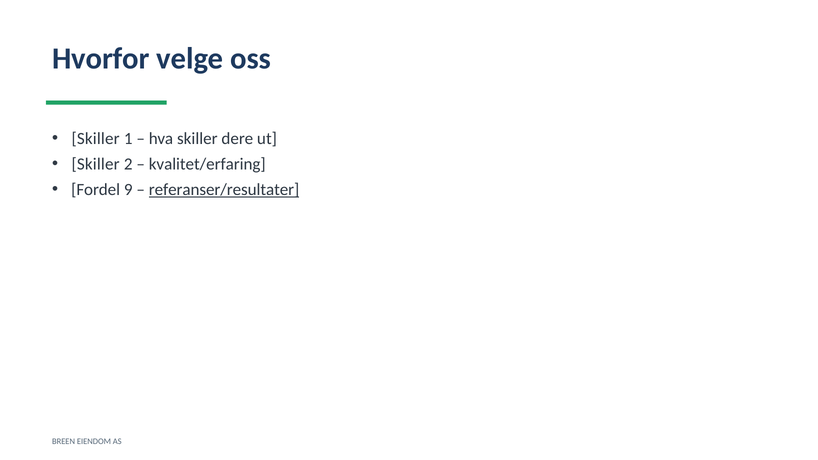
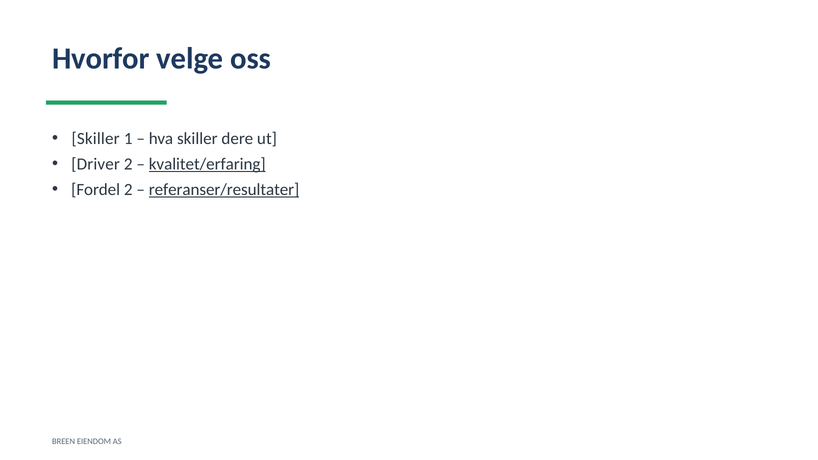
Skiller at (96, 164): Skiller -> Driver
kvalitet/erfaring underline: none -> present
Fordel 9: 9 -> 2
